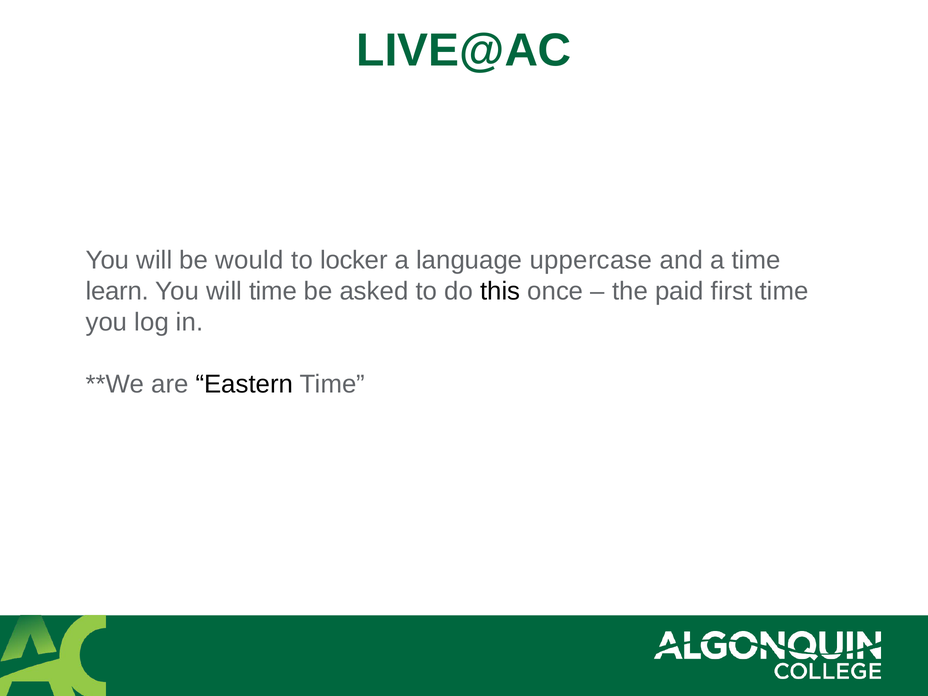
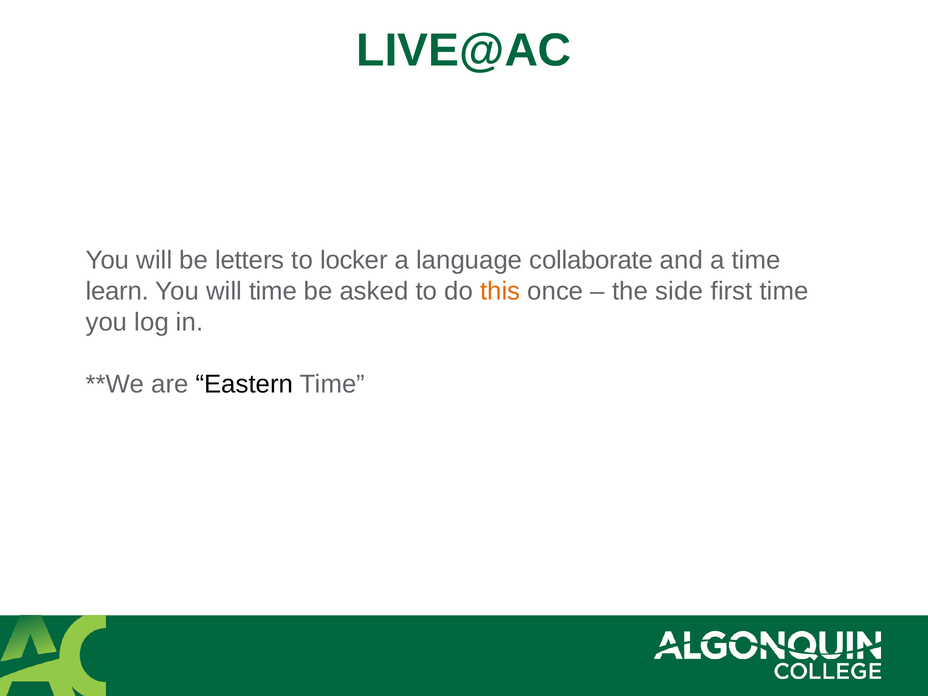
would: would -> letters
uppercase: uppercase -> collaborate
this colour: black -> orange
paid: paid -> side
